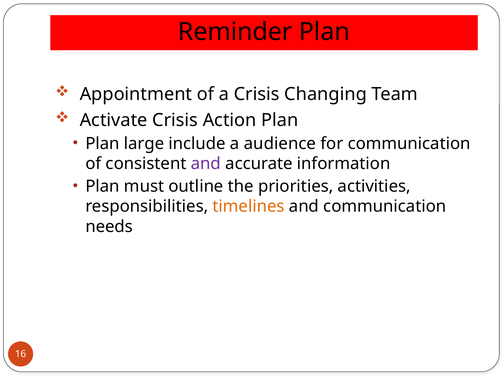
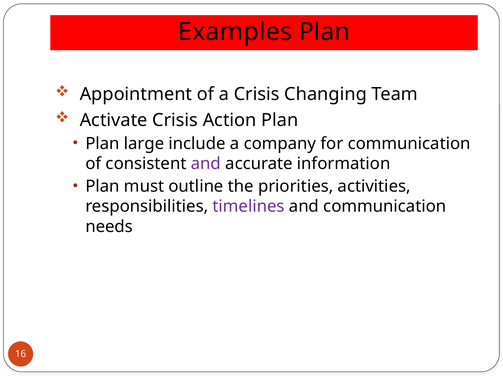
Reminder: Reminder -> Examples
audience: audience -> company
timelines colour: orange -> purple
